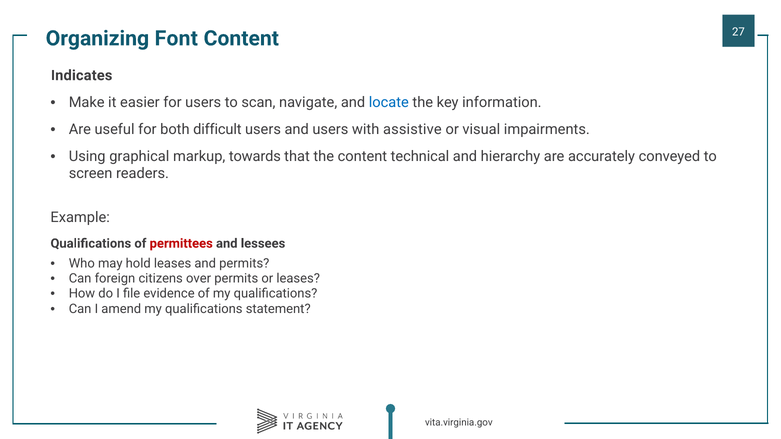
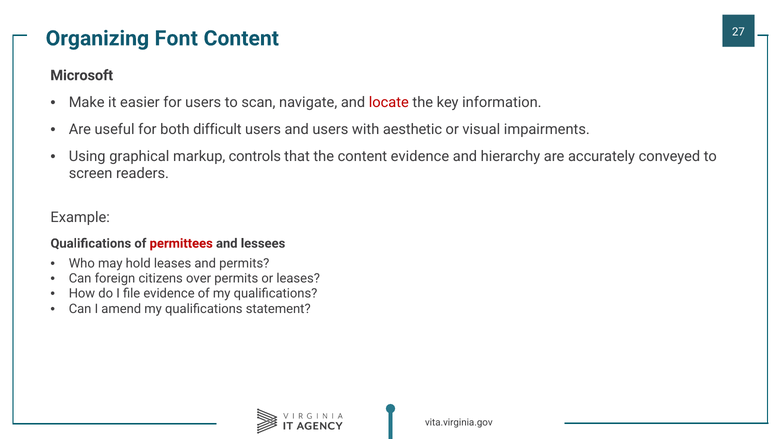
Indicates: Indicates -> Microsoft
locate colour: blue -> red
assistive: assistive -> aesthetic
towards: towards -> controls
content technical: technical -> evidence
